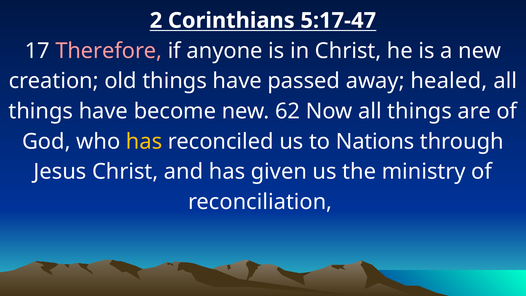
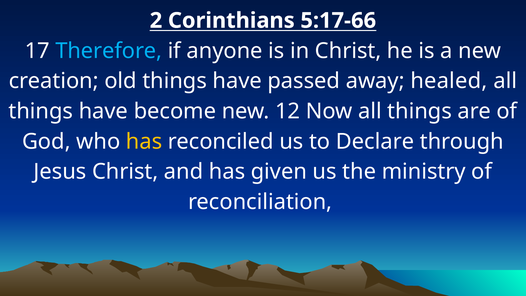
5:17-47: 5:17-47 -> 5:17-66
Therefore colour: pink -> light blue
62: 62 -> 12
Nations: Nations -> Declare
